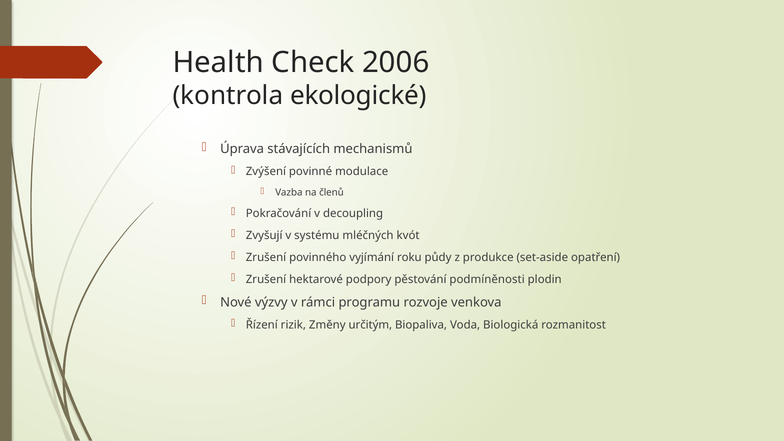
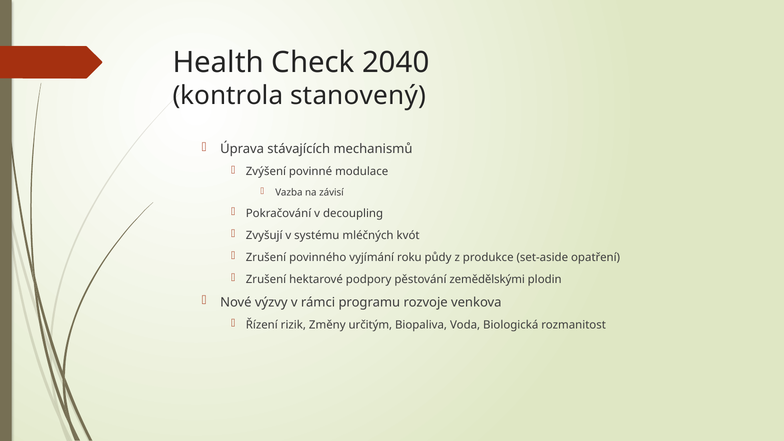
2006: 2006 -> 2040
ekologické: ekologické -> stanovený
členů: členů -> závisí
podmíněnosti: podmíněnosti -> zemědělskými
